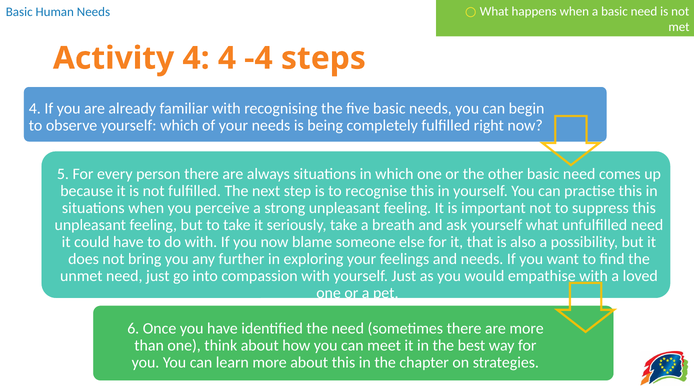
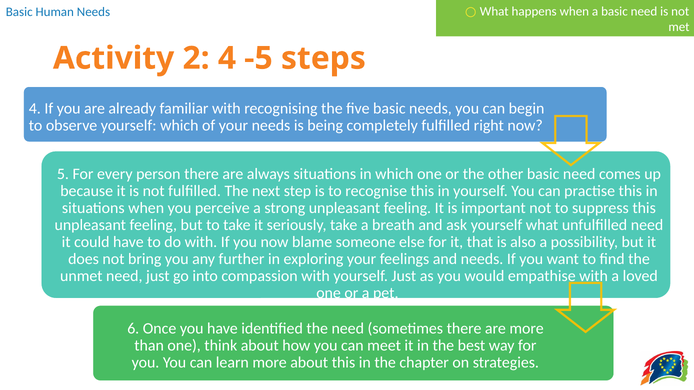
Activity 4: 4 -> 2
-4: -4 -> -5
